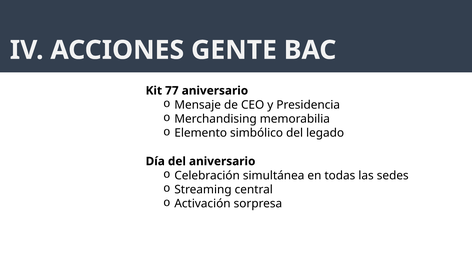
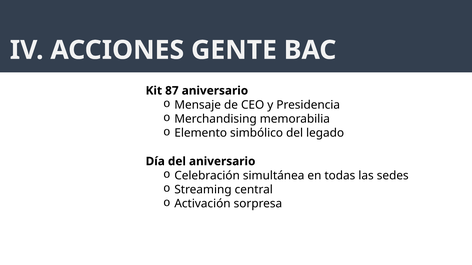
77: 77 -> 87
